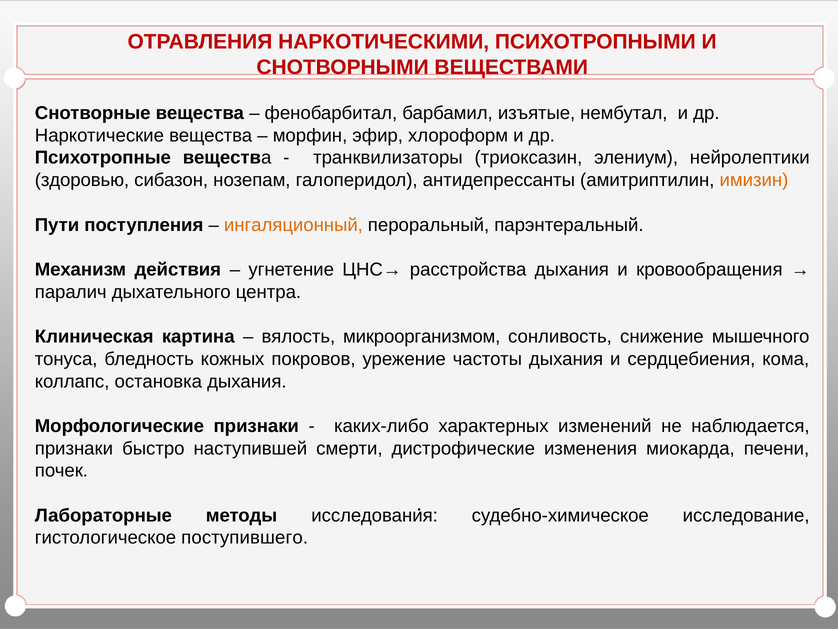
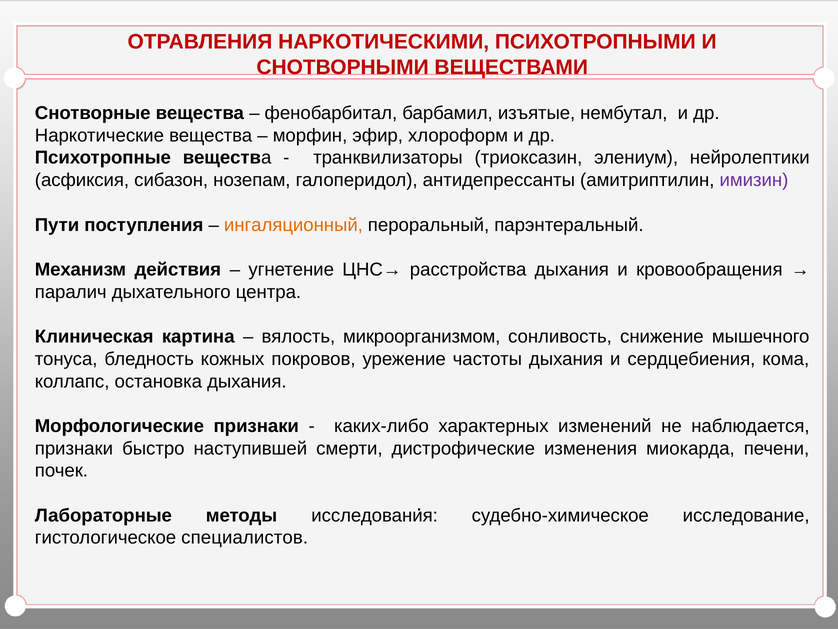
здоровью: здоровью -> асфиксия
имизин colour: orange -> purple
поступившего: поступившего -> специалистов
